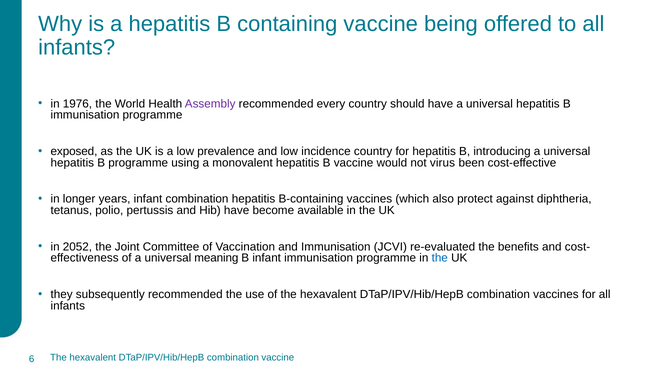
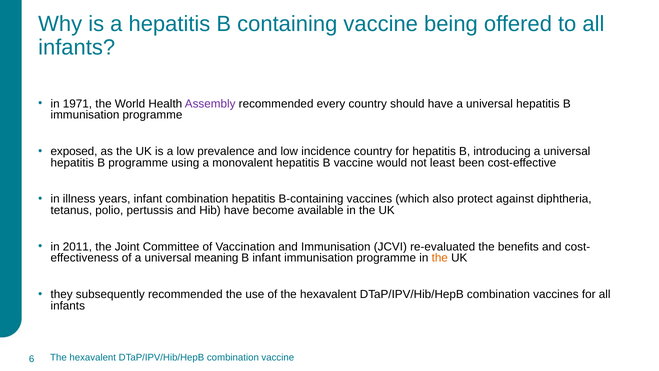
1976: 1976 -> 1971
virus: virus -> least
longer: longer -> illness
2052: 2052 -> 2011
the at (440, 258) colour: blue -> orange
